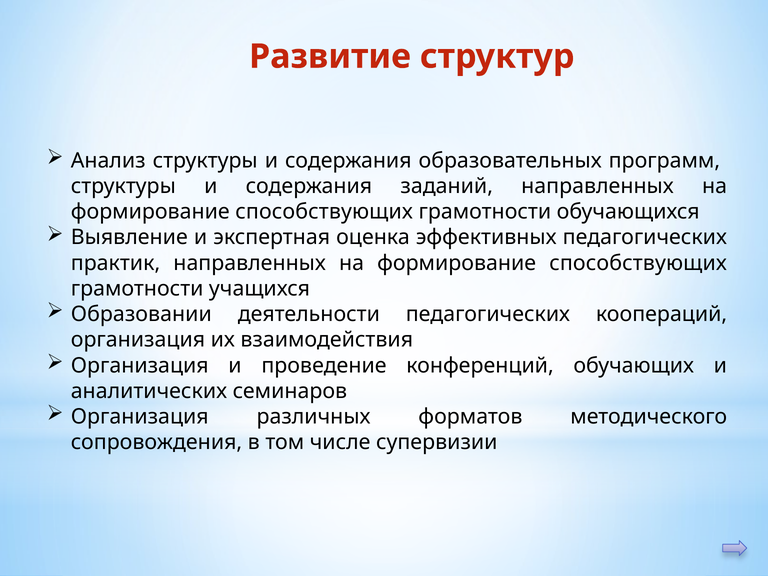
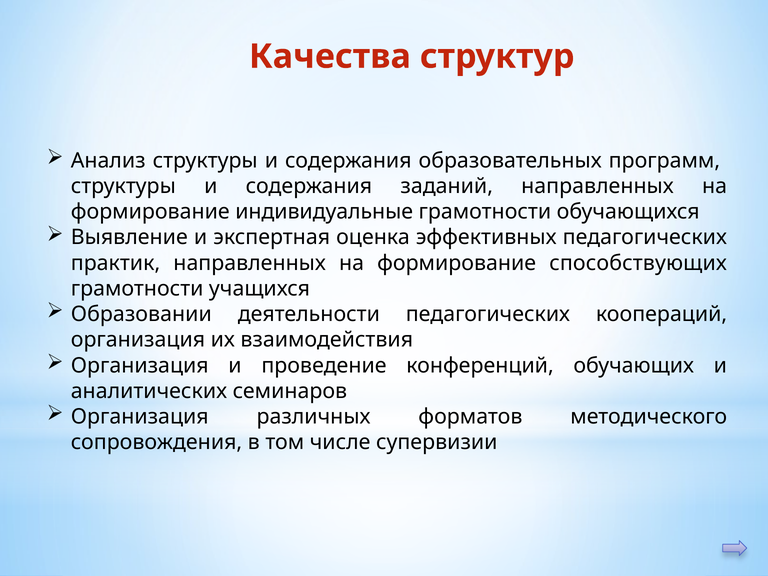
Развитие: Развитие -> Качества
способствующих at (324, 212): способствующих -> индивидуальные
